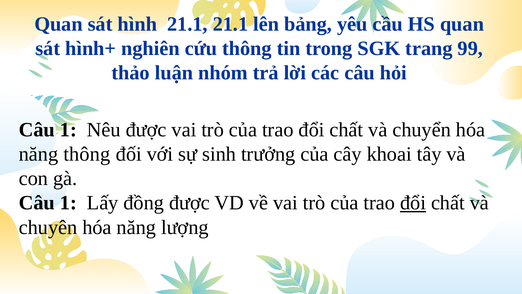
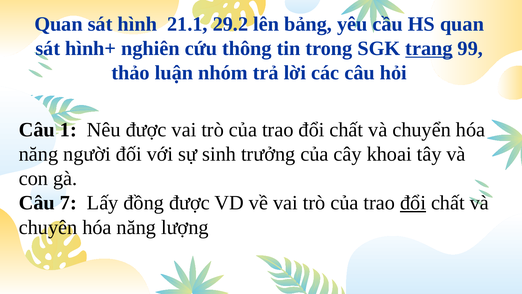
21.1 21.1: 21.1 -> 29.2
trang underline: none -> present
năng thông: thông -> người
1 at (68, 203): 1 -> 7
